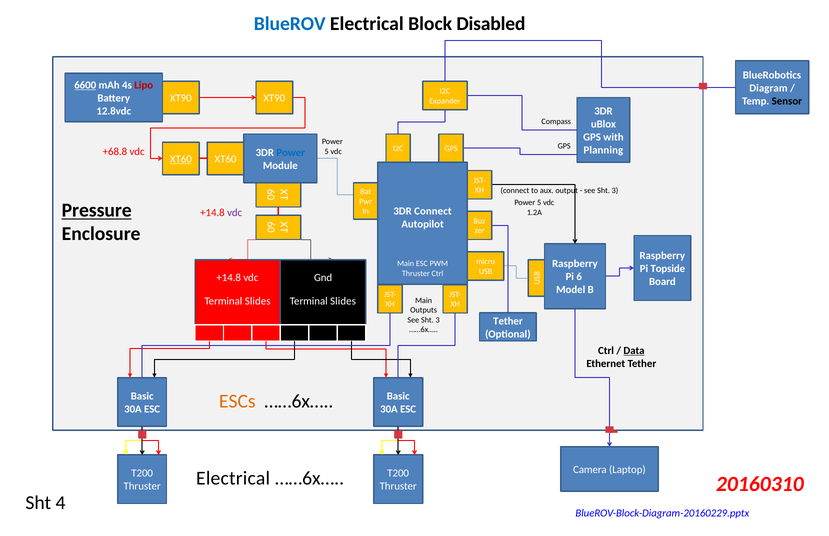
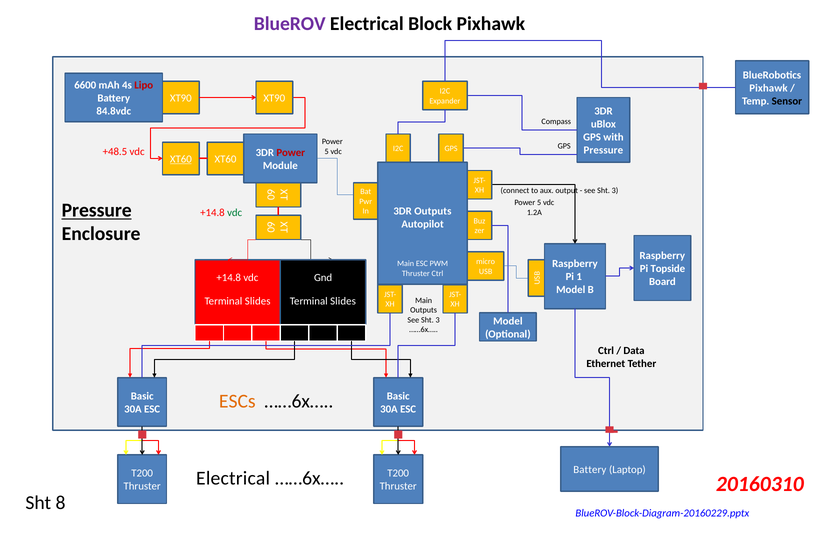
BlueROV colour: blue -> purple
Block Disabled: Disabled -> Pixhawk
6600 underline: present -> none
Diagram at (768, 88): Diagram -> Pixhawk
12.8vdc: 12.8vdc -> 84.8vdc
Planning at (603, 150): Planning -> Pressure
+68.8: +68.8 -> +48.5
Power at (291, 153) colour: blue -> red
3DR Connect: Connect -> Outputs
vdc at (235, 213) colour: purple -> green
Pi 6: 6 -> 1
Tether at (508, 321): Tether -> Model
Data underline: present -> none
Camera at (590, 470): Camera -> Battery
4: 4 -> 8
